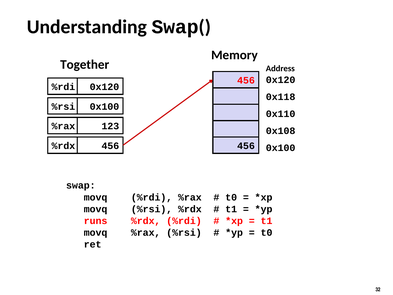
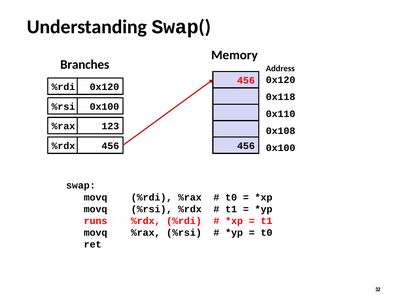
Together: Together -> Branches
